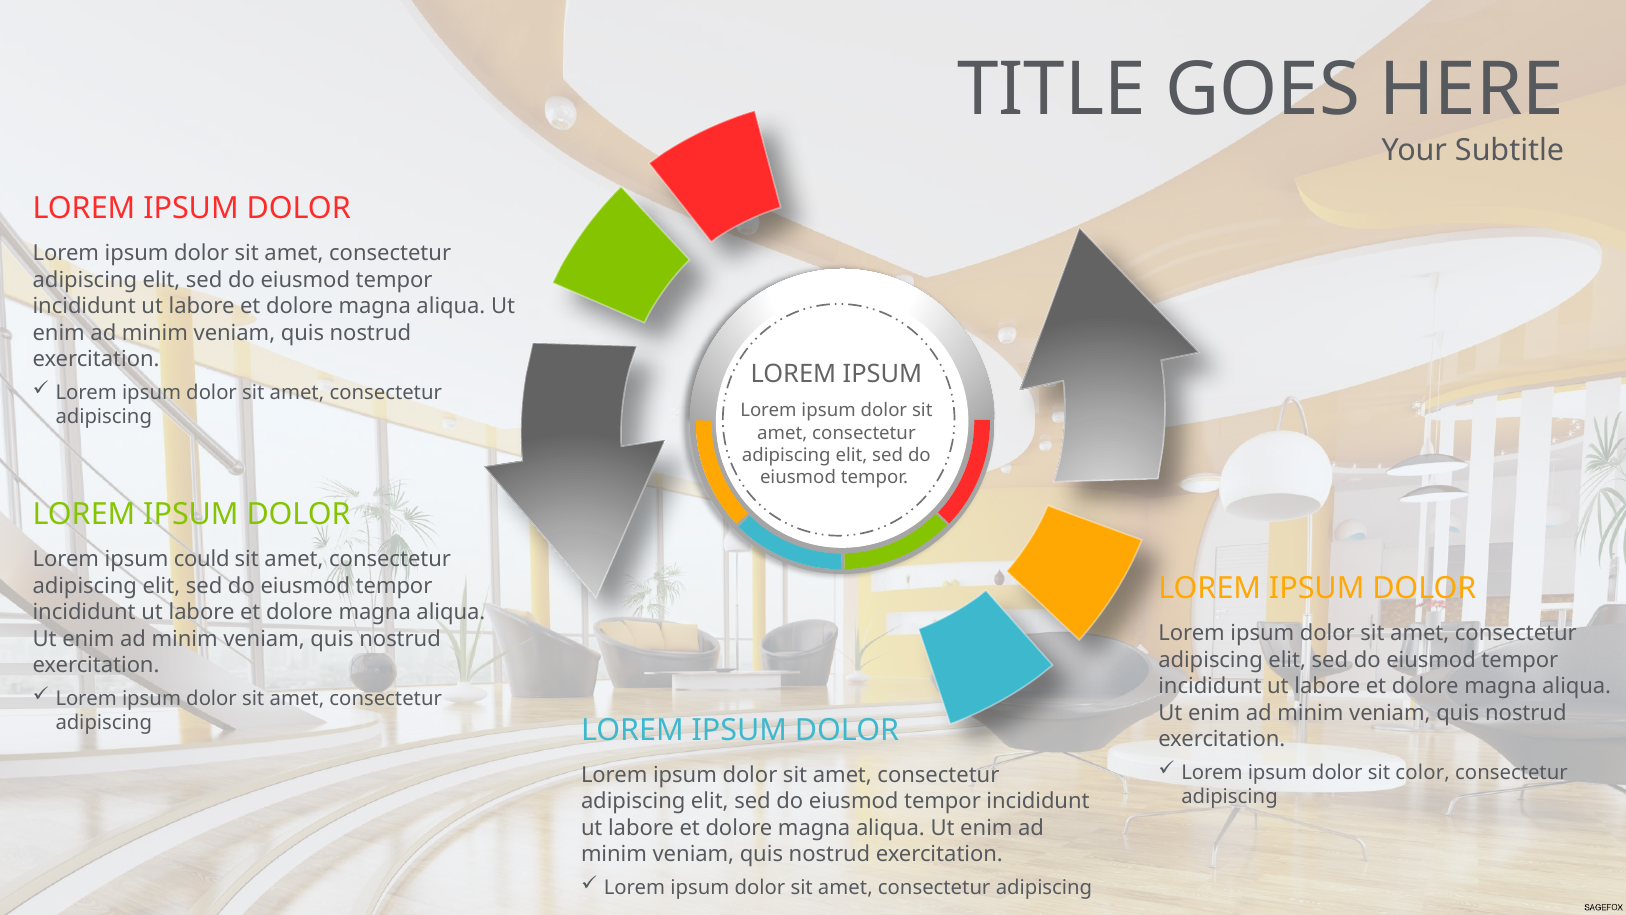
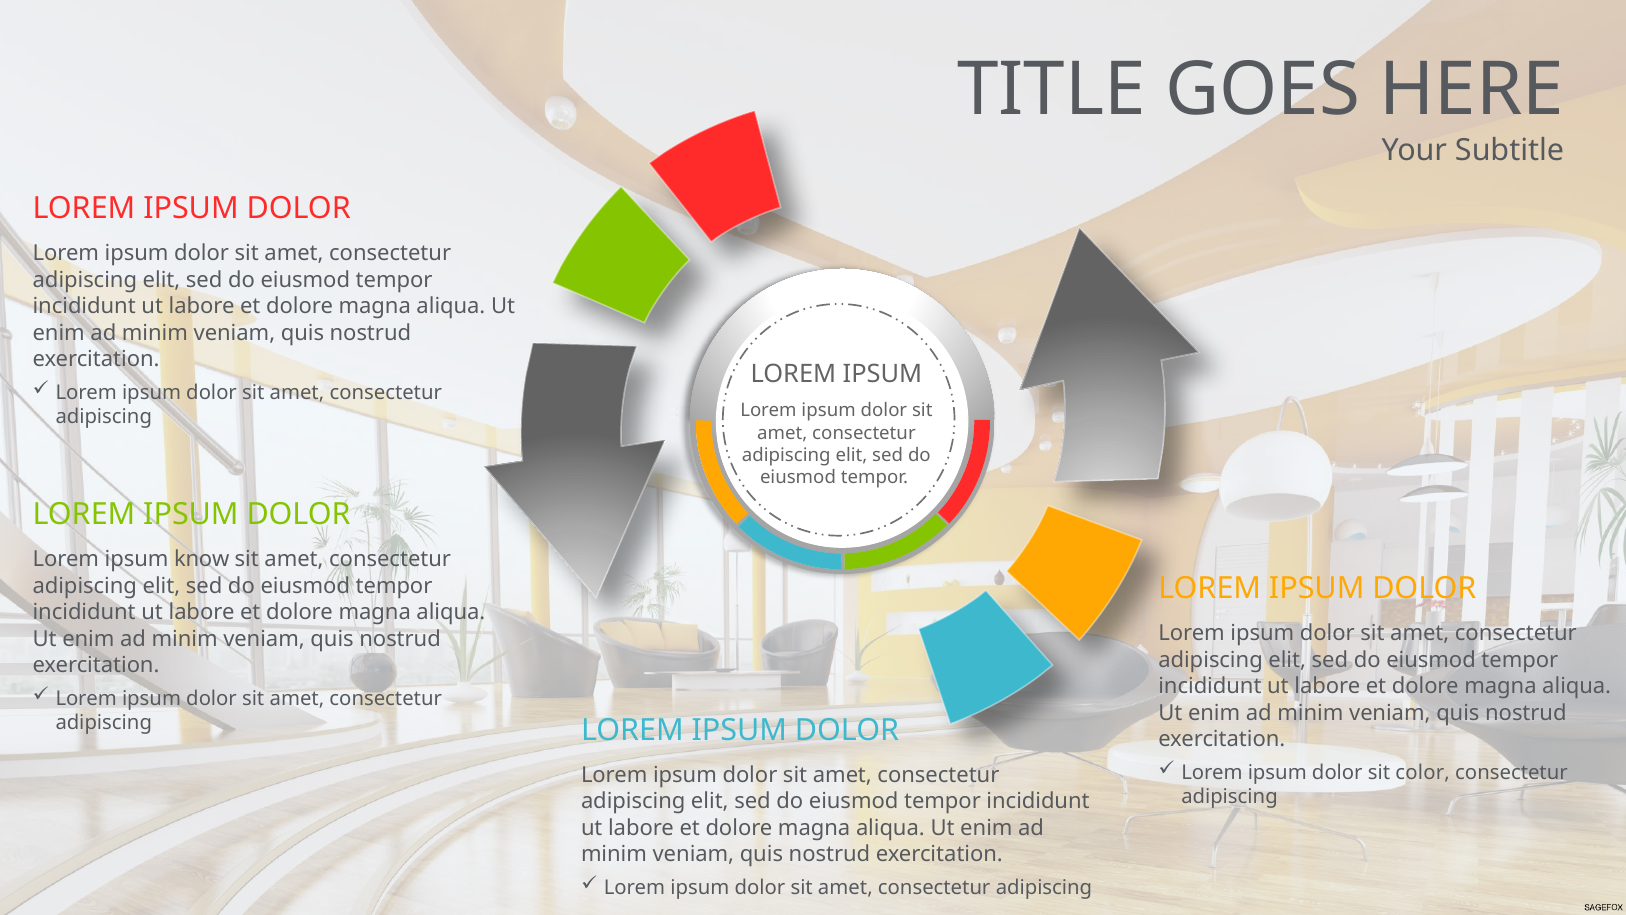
could: could -> know
